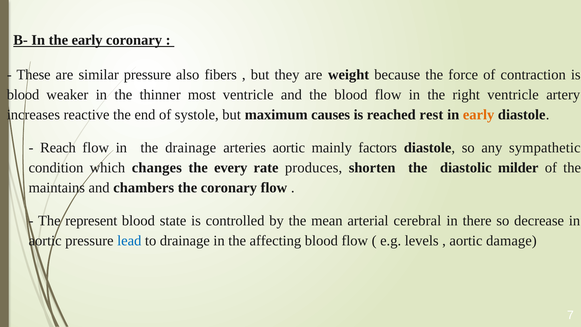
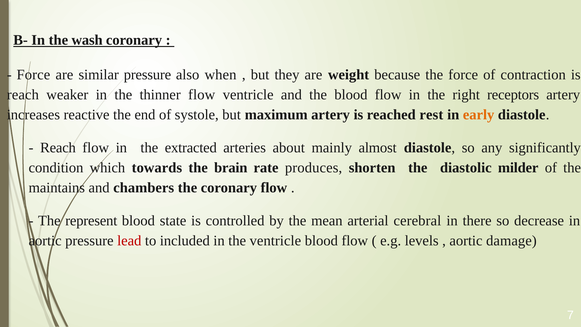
the early: early -> wash
These at (34, 75): These -> Force
fibers: fibers -> when
blood at (23, 95): blood -> reach
thinner most: most -> flow
right ventricle: ventricle -> receptors
maximum causes: causes -> artery
the drainage: drainage -> extracted
arteries aortic: aortic -> about
factors: factors -> almost
sympathetic: sympathetic -> significantly
changes: changes -> towards
every: every -> brain
lead colour: blue -> red
to drainage: drainage -> included
the affecting: affecting -> ventricle
